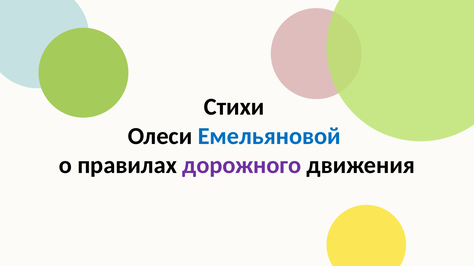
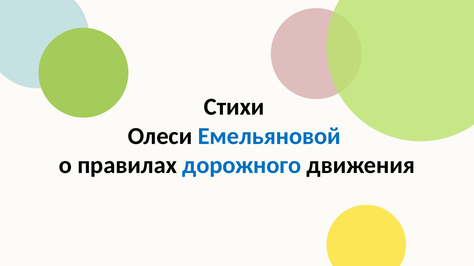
дорожного colour: purple -> blue
